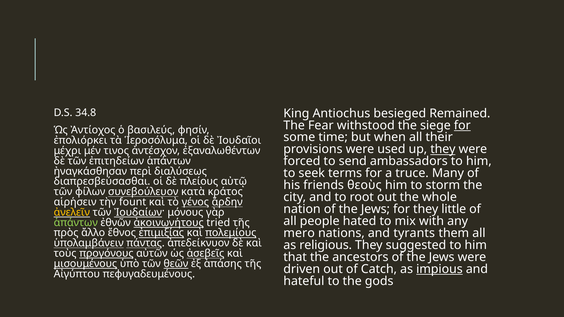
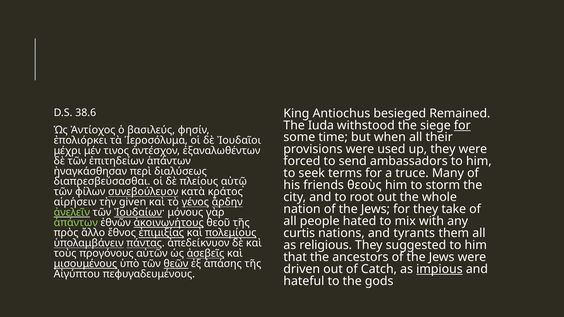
34.8: 34.8 -> 38.6
Fear: Fear -> Iuda
they at (443, 149) underline: present -> none
fount: fount -> given
little: little -> take
ἀνελεῖν colour: yellow -> light green
tried: tried -> θεοῦ
mero: mero -> curtis
προγόνους underline: present -> none
